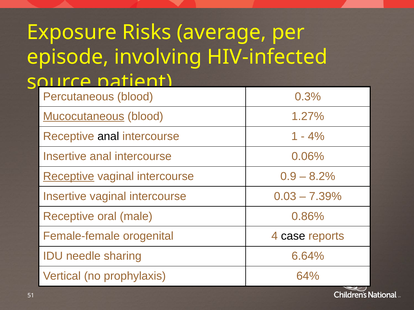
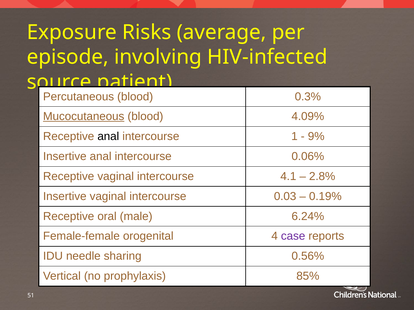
1.27%: 1.27% -> 4.09%
4%: 4% -> 9%
Receptive at (69, 177) underline: present -> none
0.9: 0.9 -> 4.1
8.2%: 8.2% -> 2.8%
7.39%: 7.39% -> 0.19%
0.86%: 0.86% -> 6.24%
case colour: black -> purple
6.64%: 6.64% -> 0.56%
64%: 64% -> 85%
